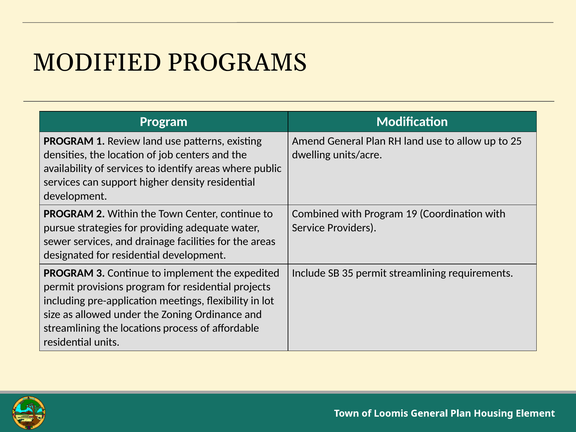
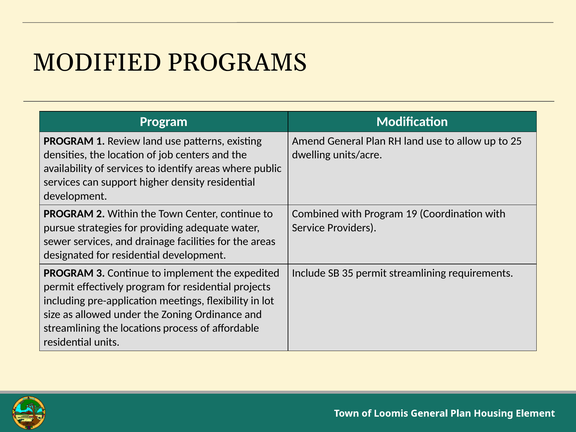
provisions: provisions -> effectively
